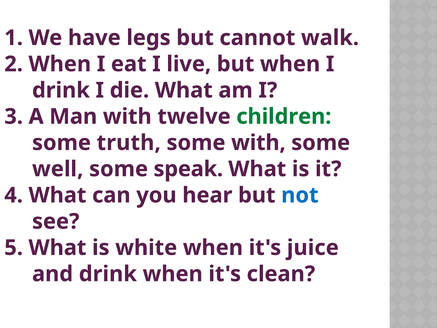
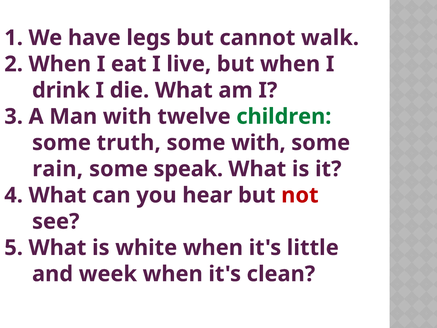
well: well -> rain
not colour: blue -> red
juice: juice -> little
and drink: drink -> week
